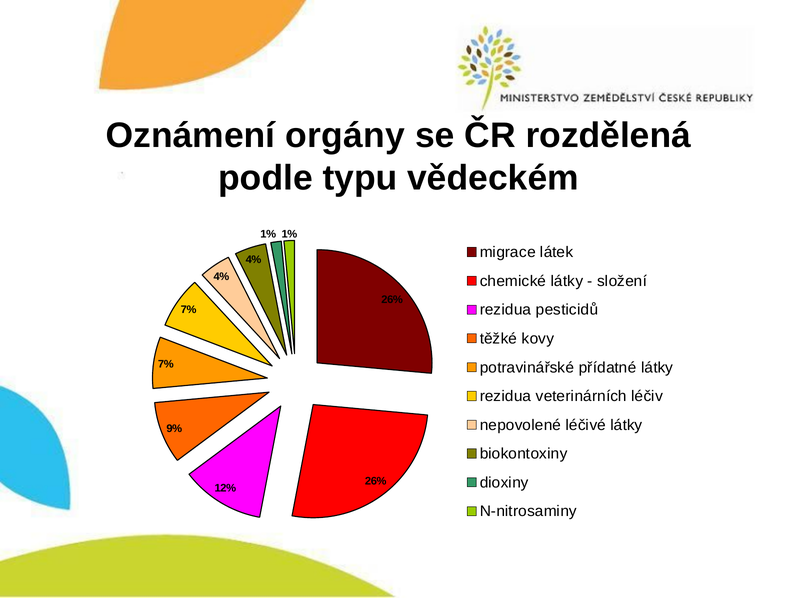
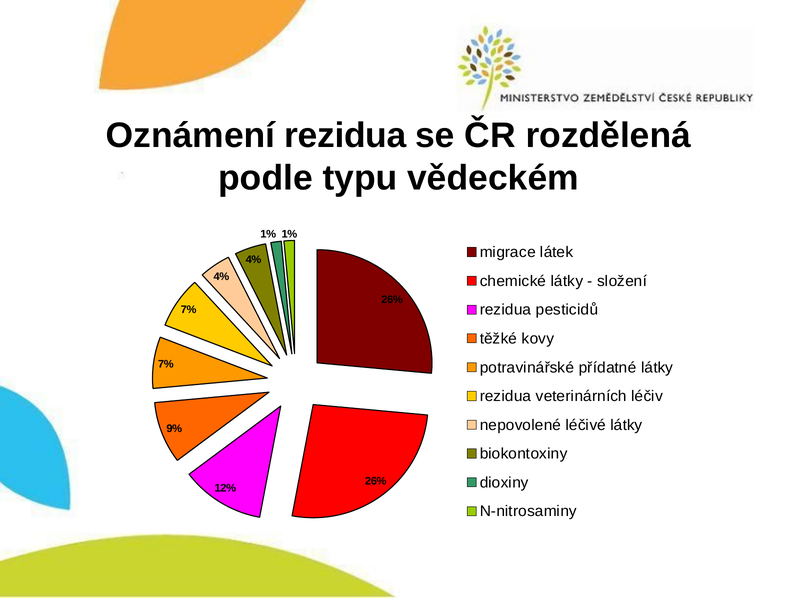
Oznámení orgány: orgány -> rezidua
